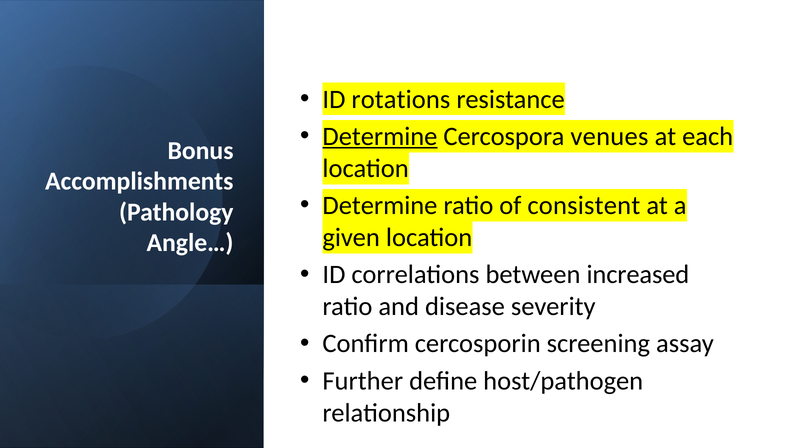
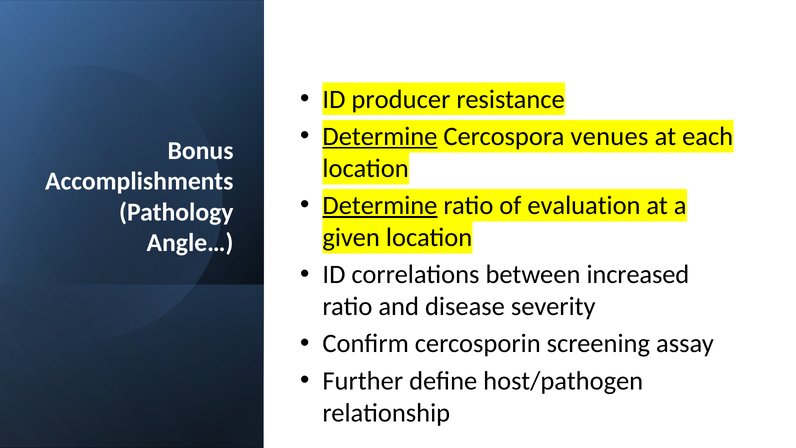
rotations: rotations -> producer
Determine at (380, 205) underline: none -> present
consistent: consistent -> evaluation
